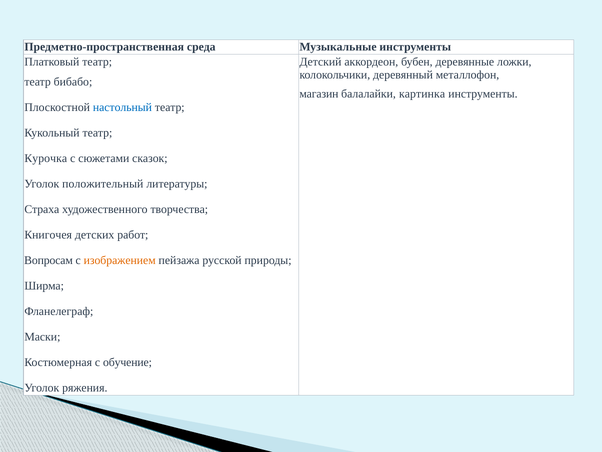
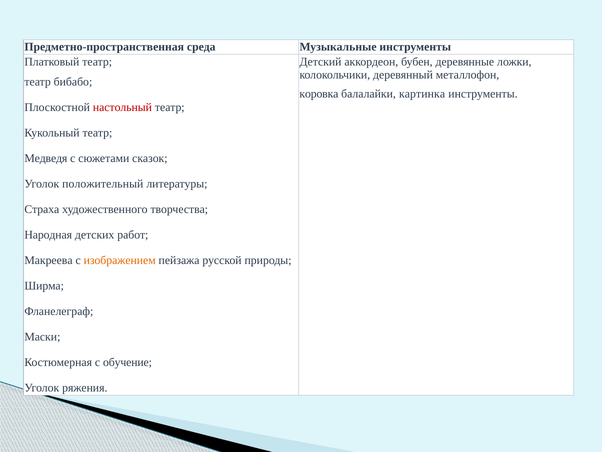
магазин: магазин -> коровка
настольный colour: blue -> red
Курочка: Курочка -> Медведя
Книгочея: Книгочея -> Народная
Вопросам: Вопросам -> Макреева
